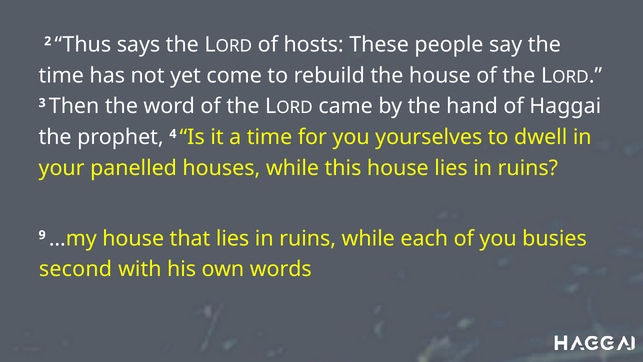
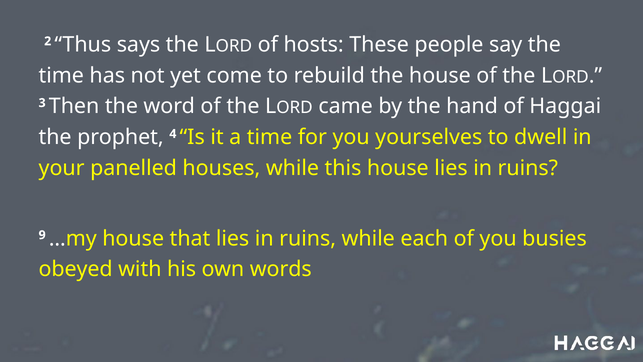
second: second -> obeyed
